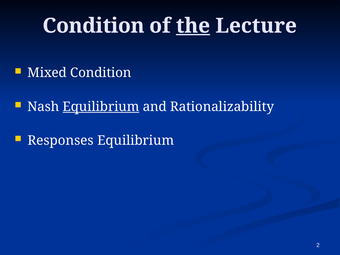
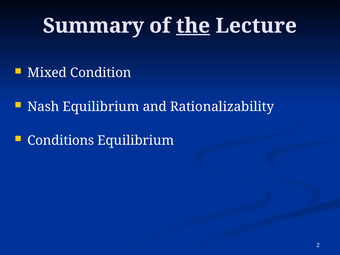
Condition at (93, 26): Condition -> Summary
Equilibrium at (101, 107) underline: present -> none
Responses: Responses -> Conditions
